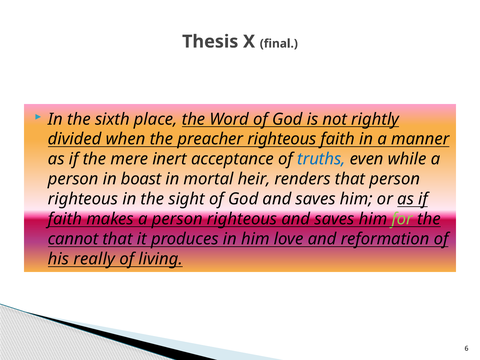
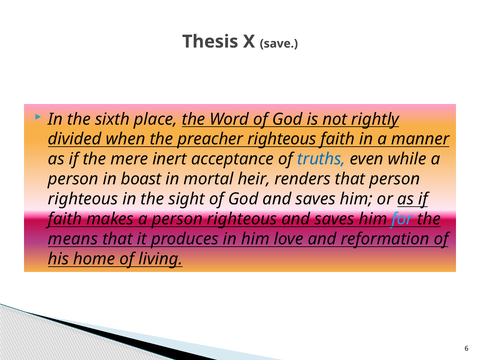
final: final -> save
for colour: light green -> light blue
cannot: cannot -> means
really: really -> home
